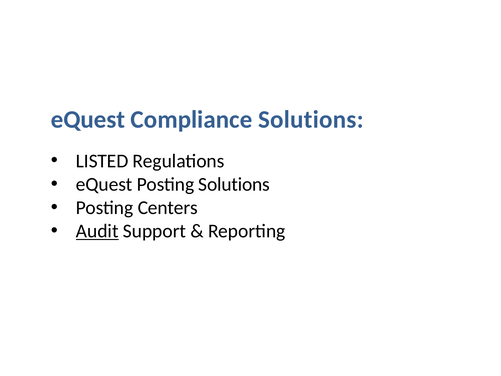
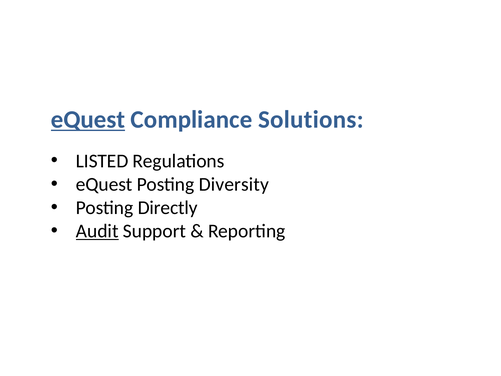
eQuest at (88, 119) underline: none -> present
Posting Solutions: Solutions -> Diversity
Centers: Centers -> Directly
